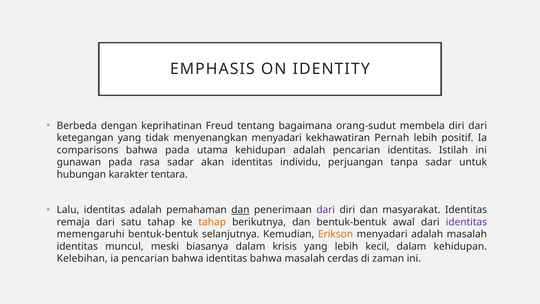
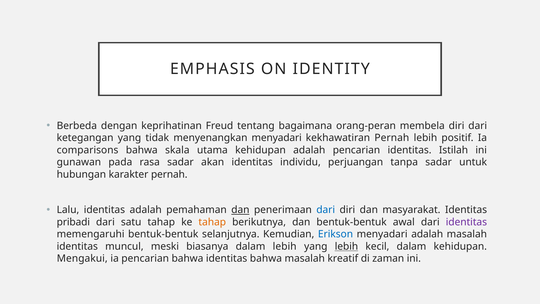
orang-sudut: orang-sudut -> orang-peran
bahwa pada: pada -> skala
karakter tentara: tentara -> pernah
dari at (326, 210) colour: purple -> blue
remaja: remaja -> pribadi
Erikson colour: orange -> blue
dalam krisis: krisis -> lebih
lebih at (346, 246) underline: none -> present
Kelebihan: Kelebihan -> Mengakui
cerdas: cerdas -> kreatif
